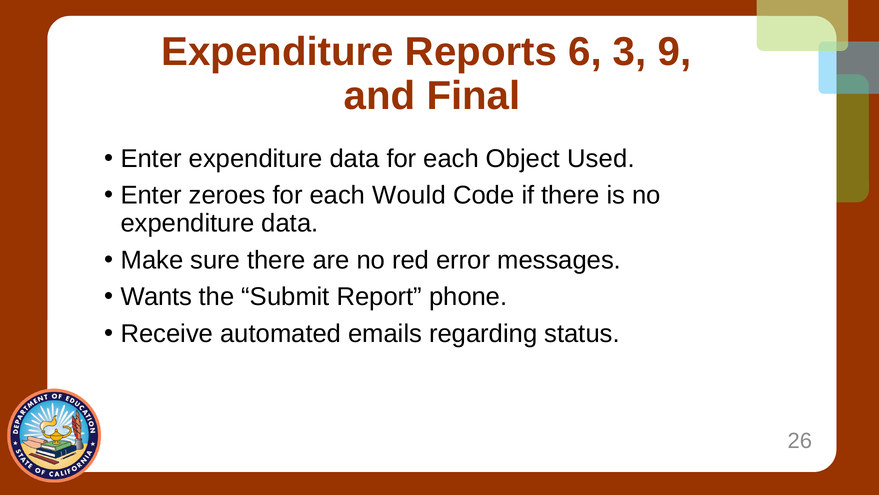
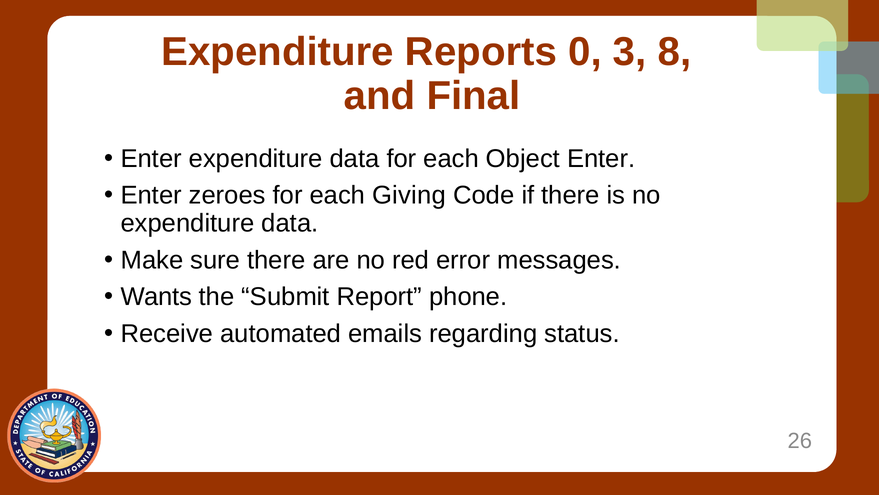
6: 6 -> 0
9: 9 -> 8
Object Used: Used -> Enter
Would: Would -> Giving
